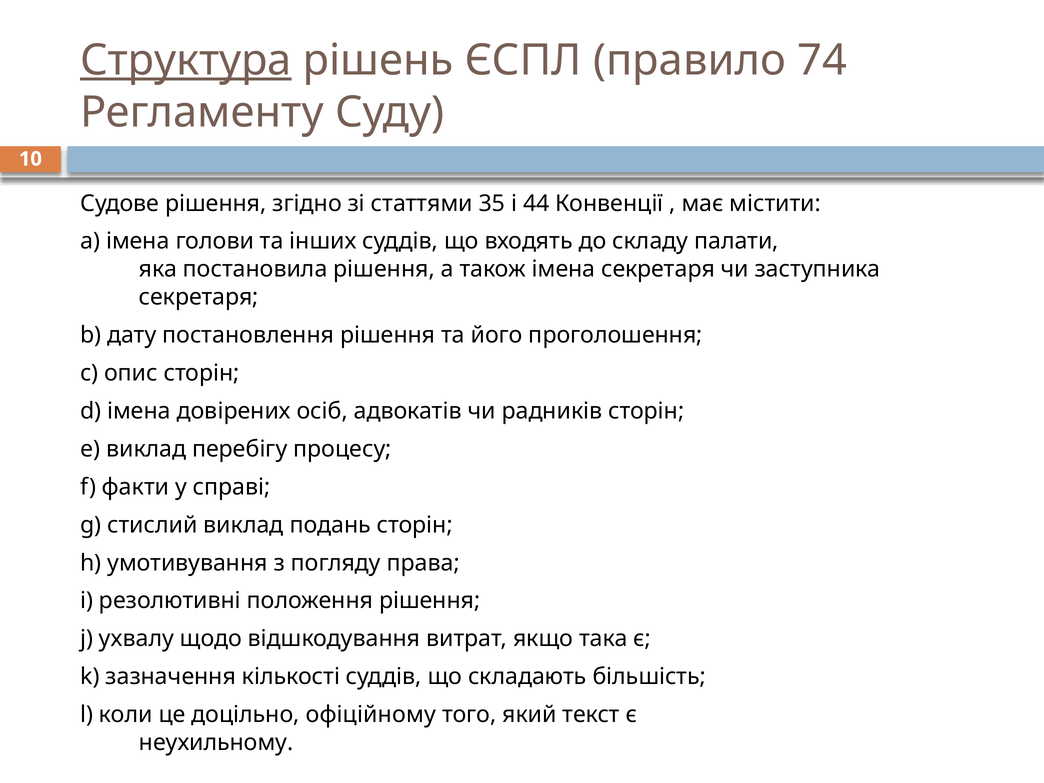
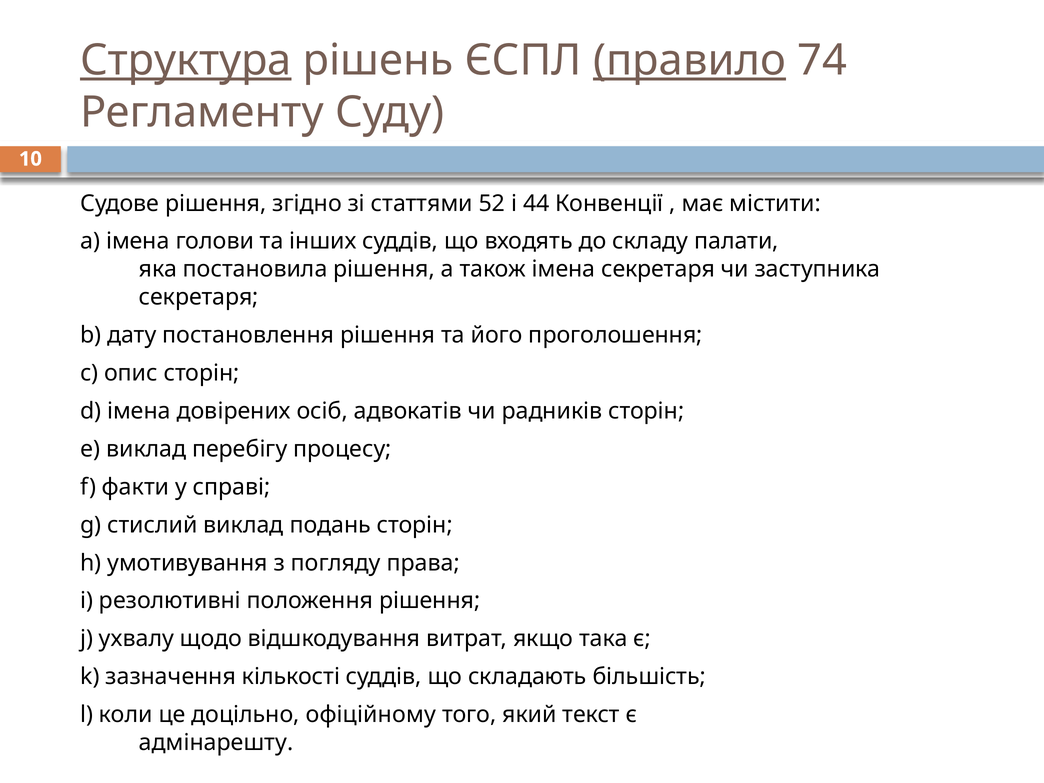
правило underline: none -> present
35: 35 -> 52
неухильному: неухильному -> адмінарешту
